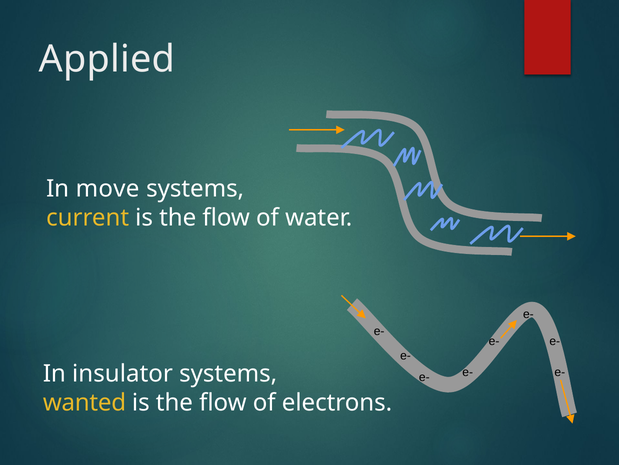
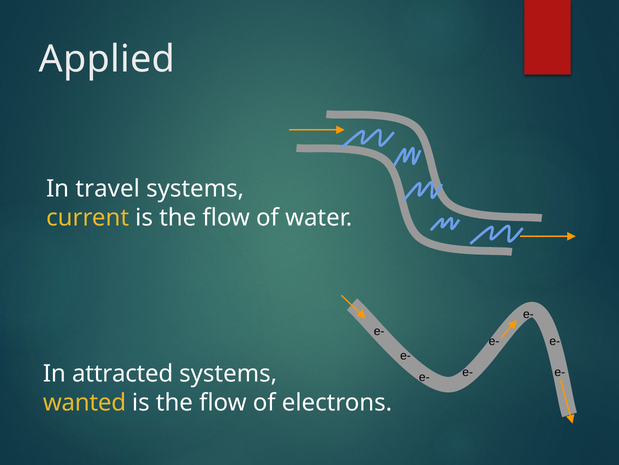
move: move -> travel
insulator: insulator -> attracted
